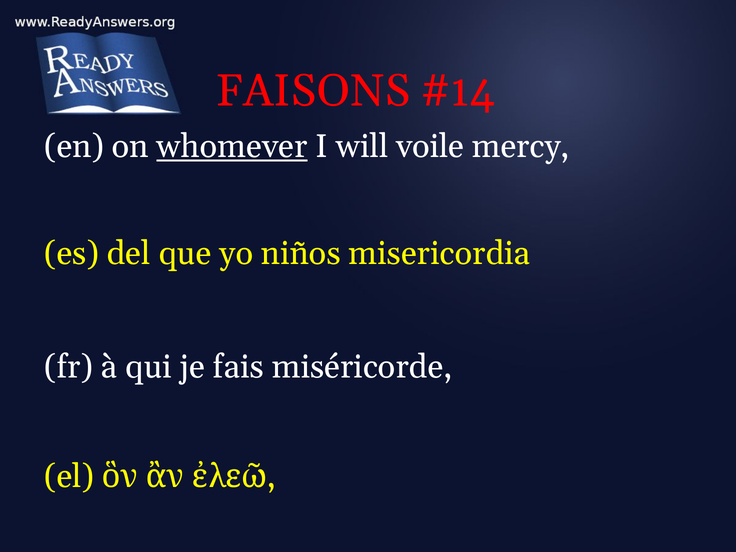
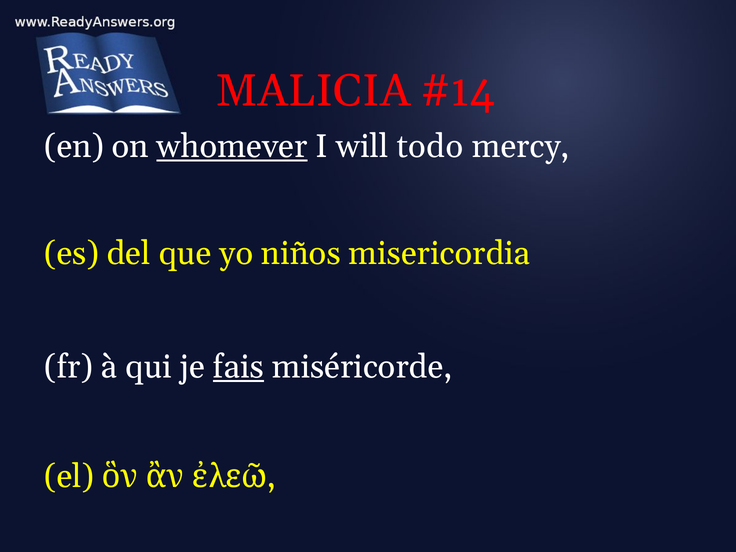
FAISONS: FAISONS -> MALICIA
voile: voile -> todo
fais underline: none -> present
